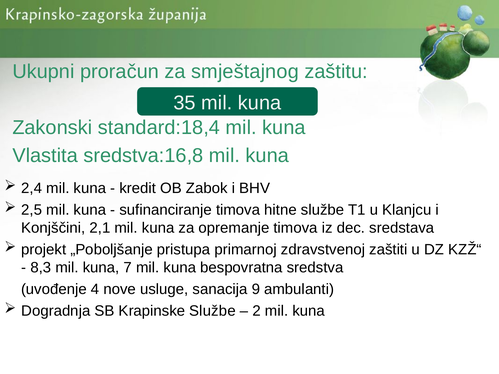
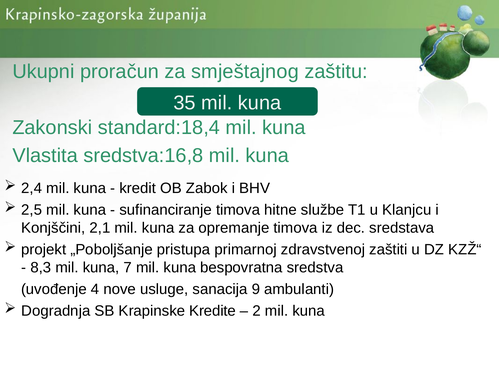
Krapinske Službe: Službe -> Kredite
